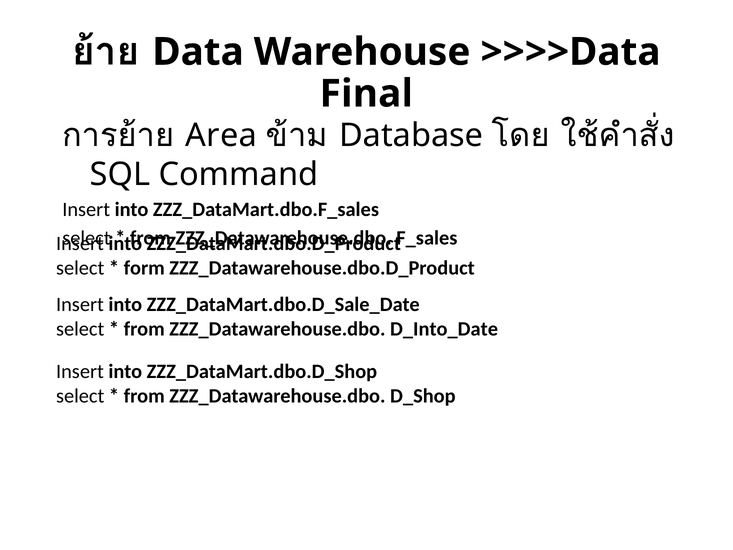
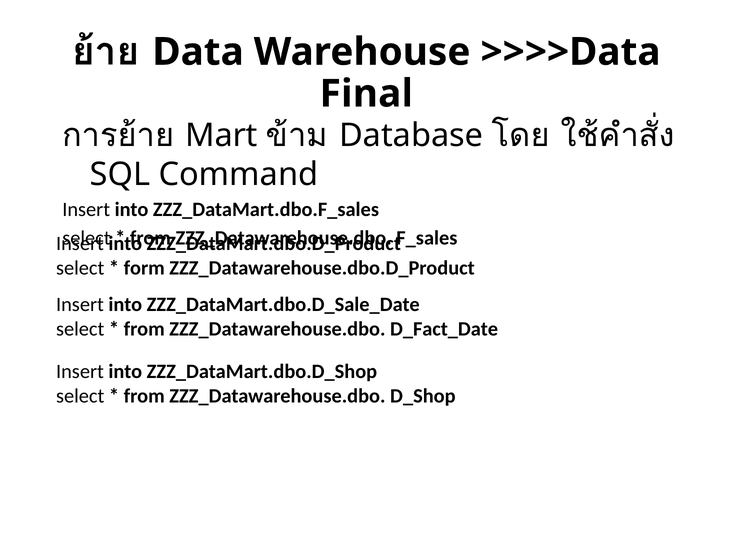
Area: Area -> Mart
D_Into_Date: D_Into_Date -> D_Fact_Date
